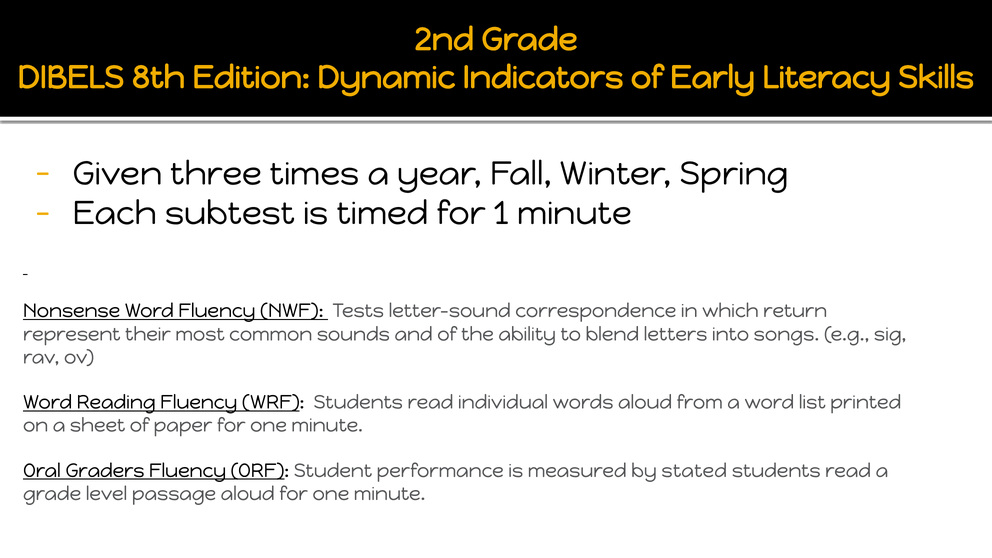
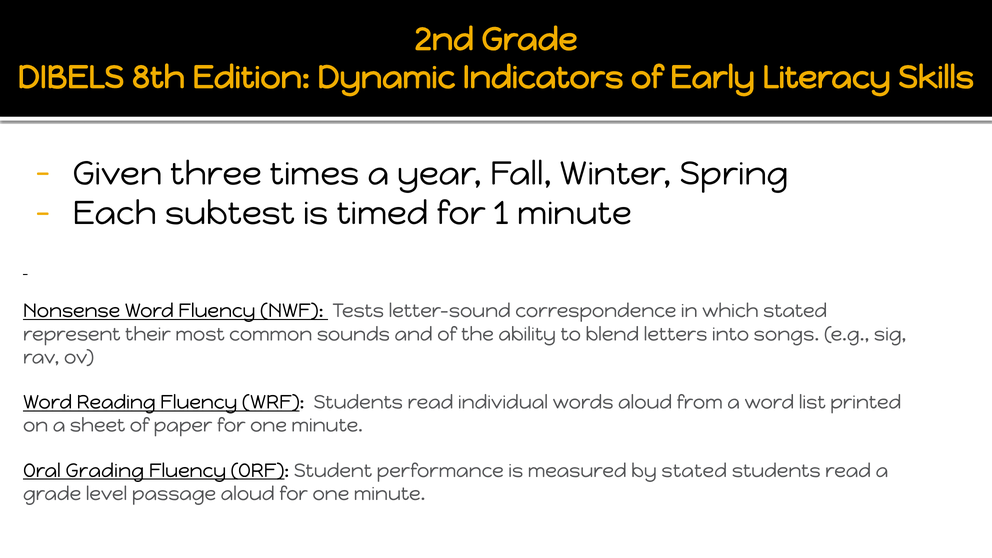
which return: return -> stated
Graders: Graders -> Grading
